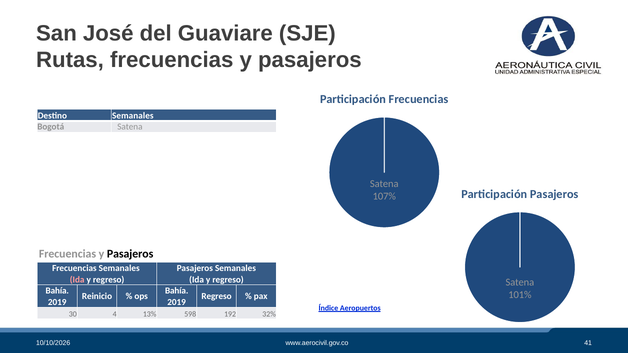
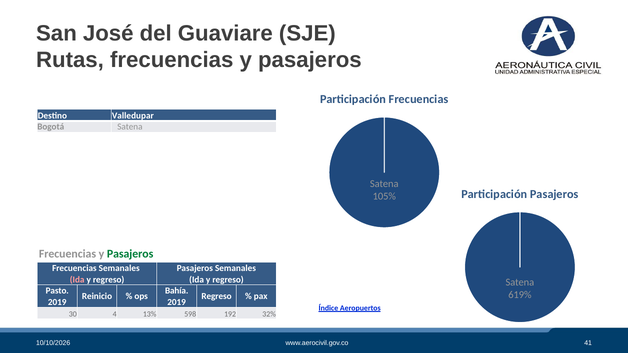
Destino Semanales: Semanales -> Valledupar
107%: 107% -> 105%
Pasajeros at (130, 254) colour: black -> green
Bahía at (57, 291): Bahía -> Pasto
101%: 101% -> 619%
